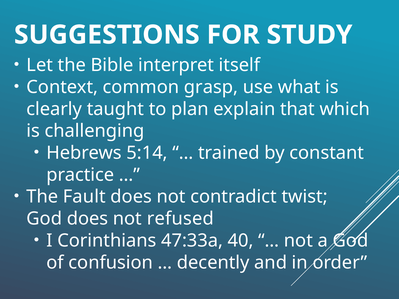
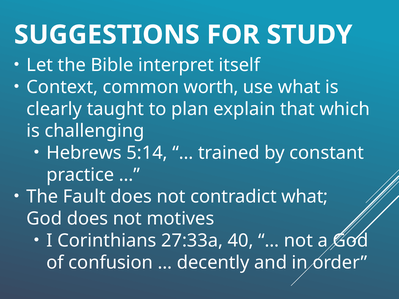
grasp: grasp -> worth
contradict twist: twist -> what
refused: refused -> motives
47:33a: 47:33a -> 27:33a
